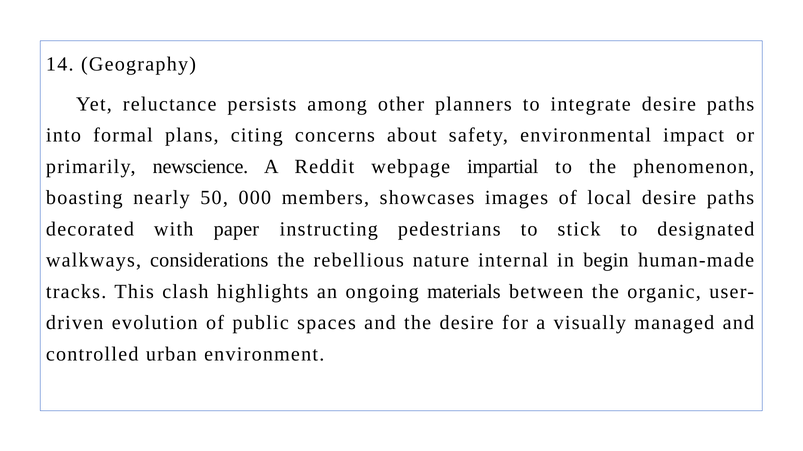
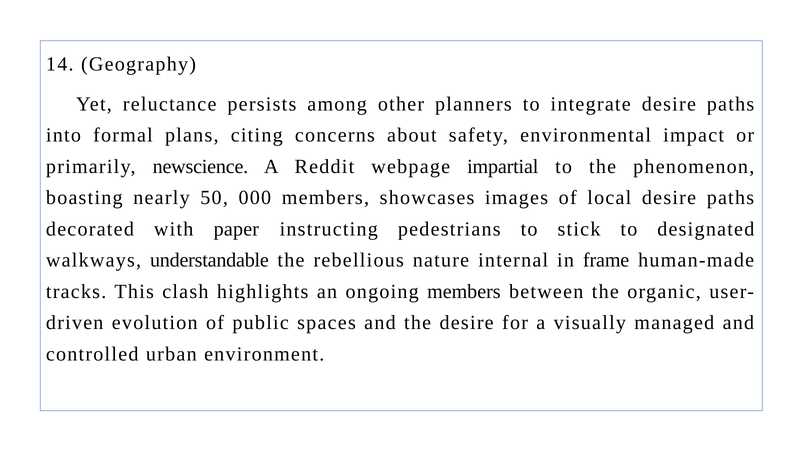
considerations: considerations -> understandable
begin: begin -> frame
ongoing materials: materials -> members
